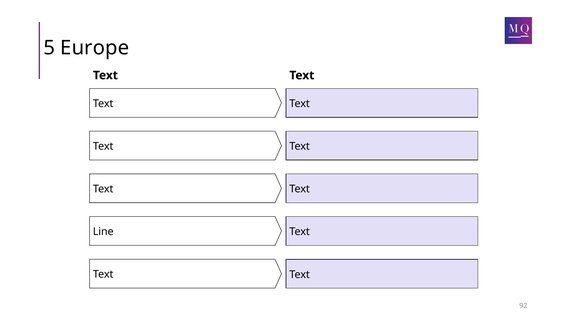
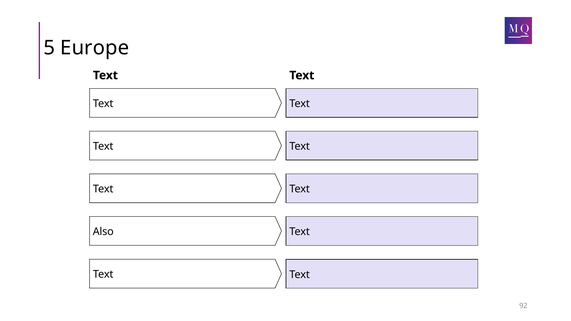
Line: Line -> Also
